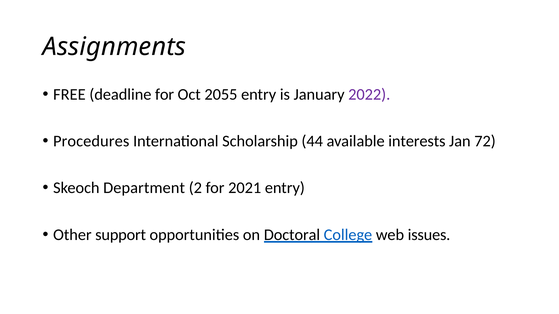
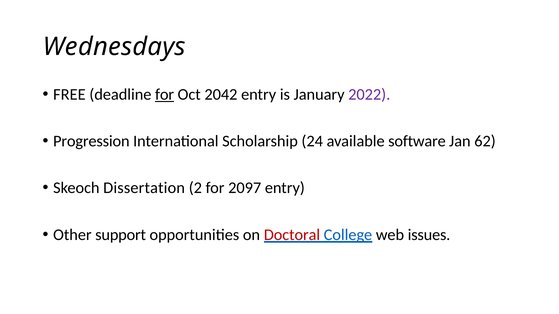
Assignments: Assignments -> Wednesdays
for at (165, 94) underline: none -> present
2055: 2055 -> 2042
Procedures: Procedures -> Progression
44: 44 -> 24
interests: interests -> software
72: 72 -> 62
Department: Department -> Dissertation
2021: 2021 -> 2097
Doctoral colour: black -> red
